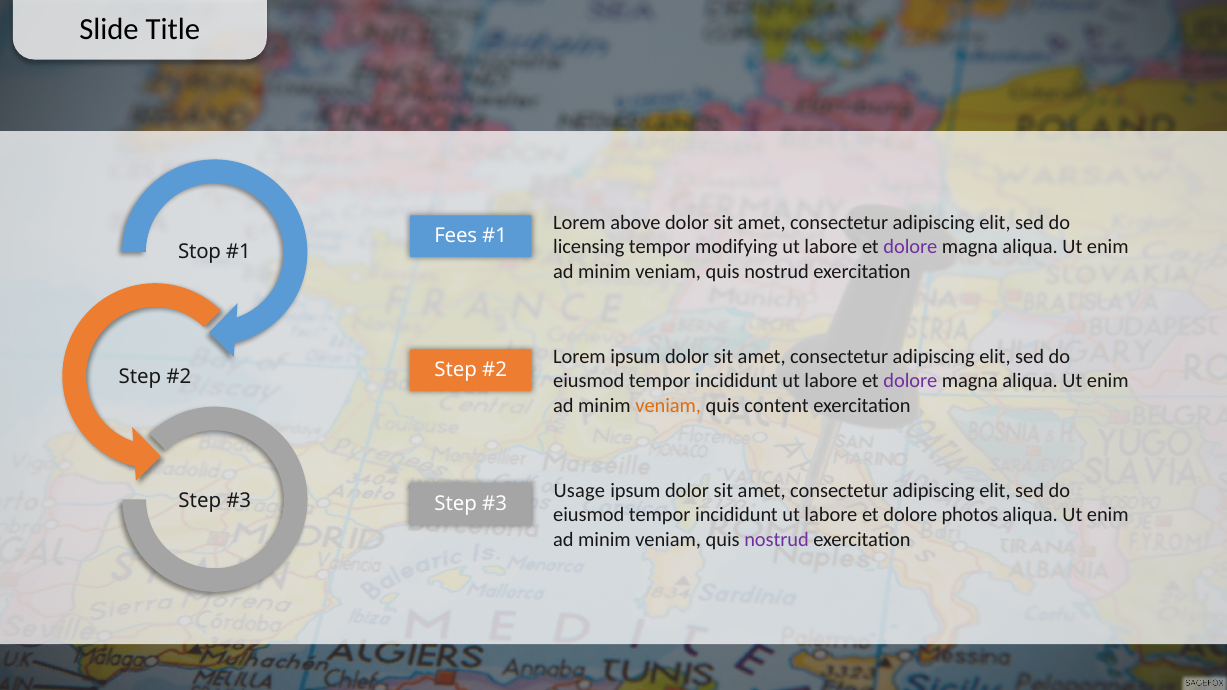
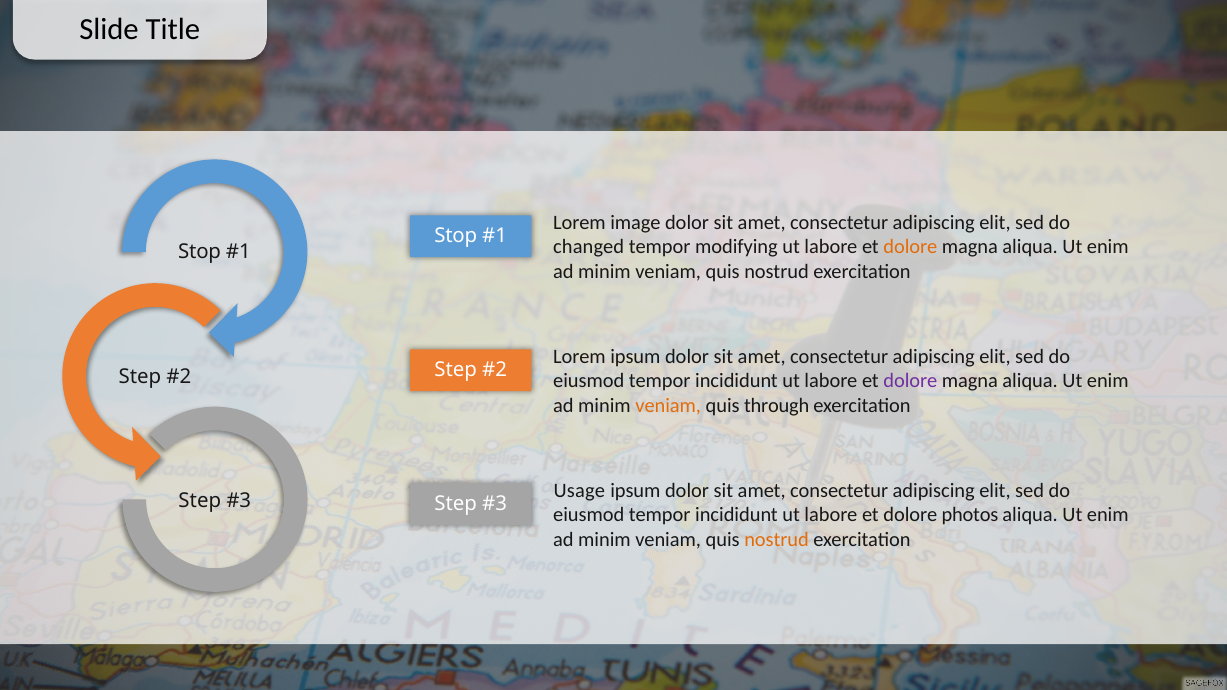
above: above -> image
Fees at (456, 236): Fees -> Stop
licensing: licensing -> changed
dolore at (910, 247) colour: purple -> orange
content: content -> through
nostrud at (777, 540) colour: purple -> orange
